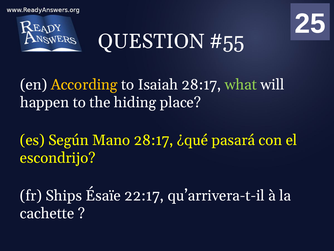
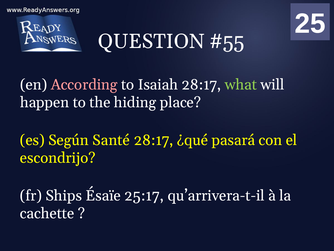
According colour: yellow -> pink
Mano: Mano -> Santé
22:17: 22:17 -> 25:17
